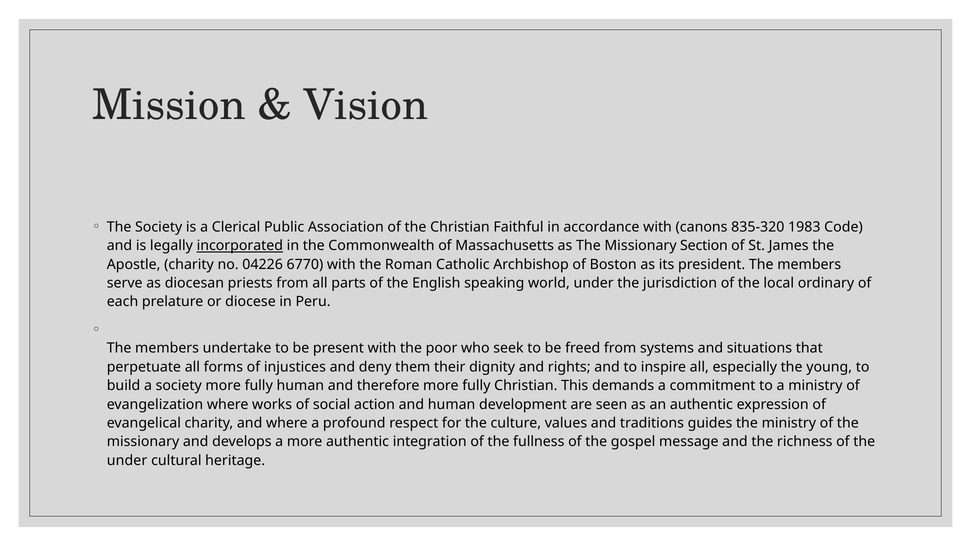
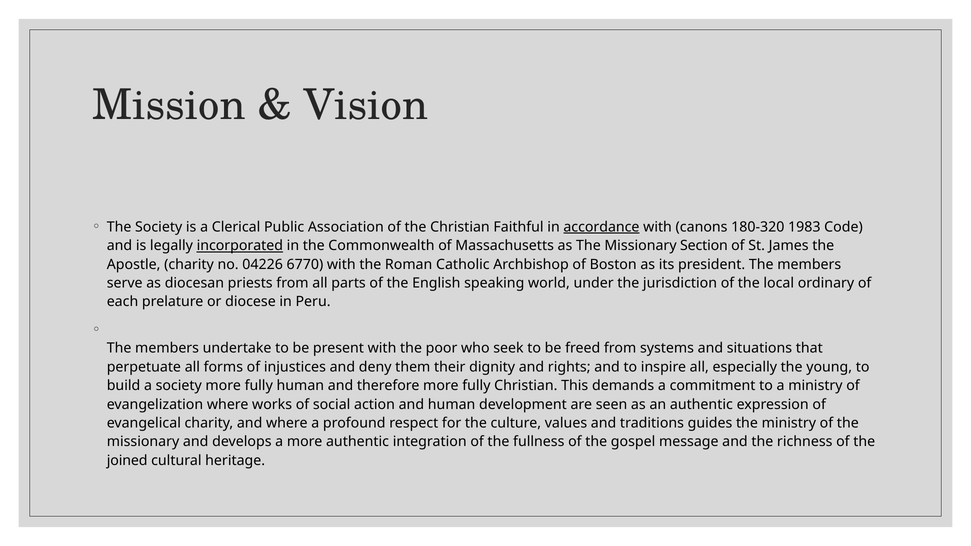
accordance underline: none -> present
835-320: 835-320 -> 180-320
under at (127, 461): under -> joined
